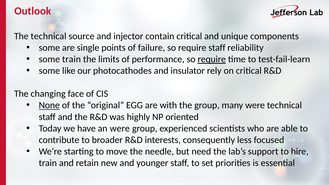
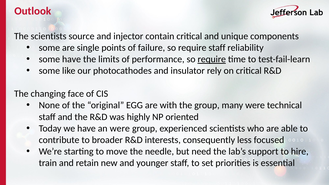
The technical: technical -> scientists
some train: train -> have
None underline: present -> none
